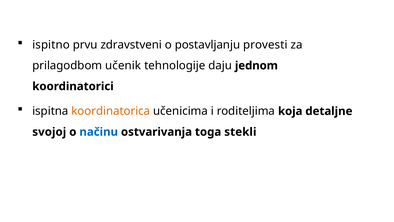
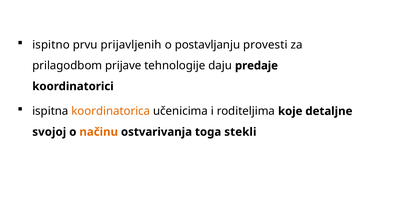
zdravstveni: zdravstveni -> prijavljenih
učenik: učenik -> prijave
jednom: jednom -> predaje
koja: koja -> koje
načinu colour: blue -> orange
